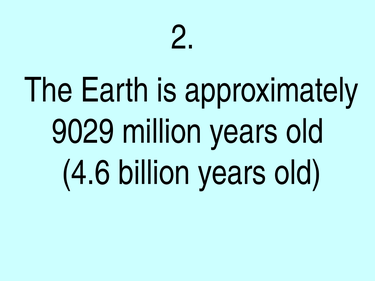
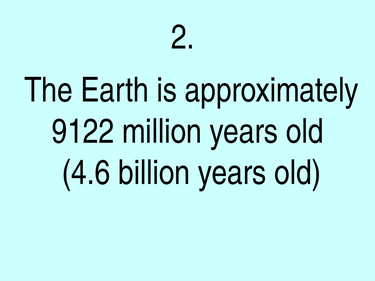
9029: 9029 -> 9122
